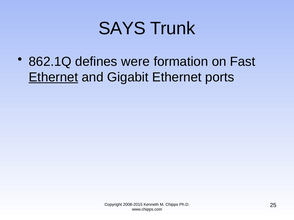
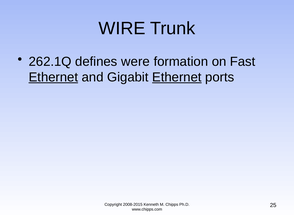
SAYS: SAYS -> WIRE
862.1Q: 862.1Q -> 262.1Q
Ethernet at (177, 77) underline: none -> present
